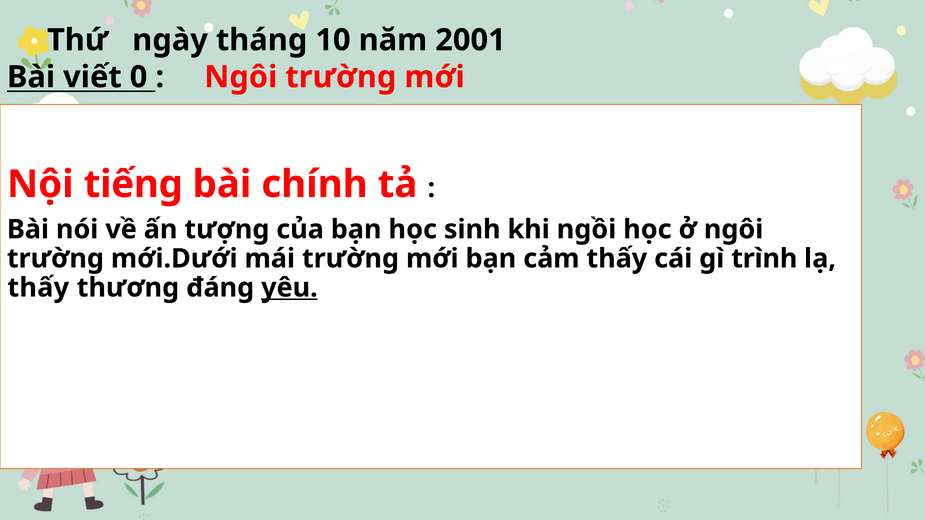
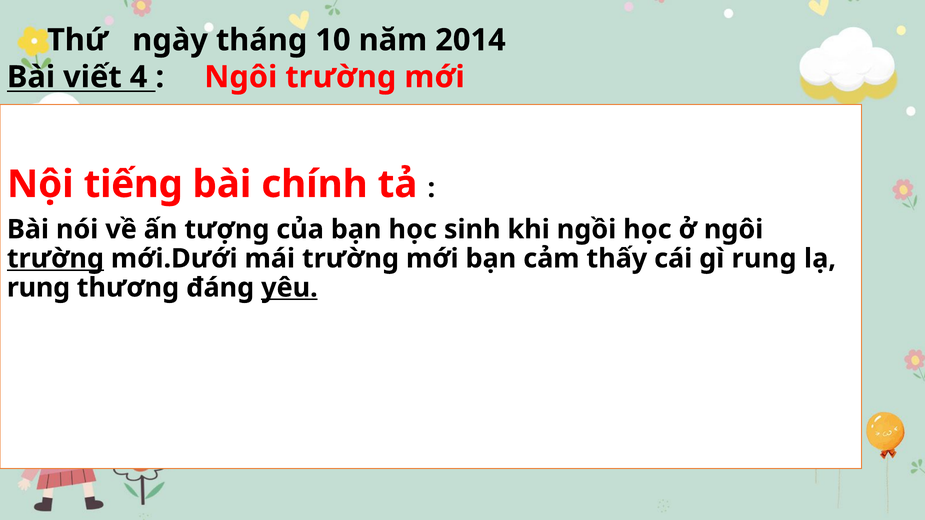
2001: 2001 -> 2014
0: 0 -> 4
trường at (55, 259) underline: none -> present
gì trình: trình -> rung
thấy at (38, 288): thấy -> rung
